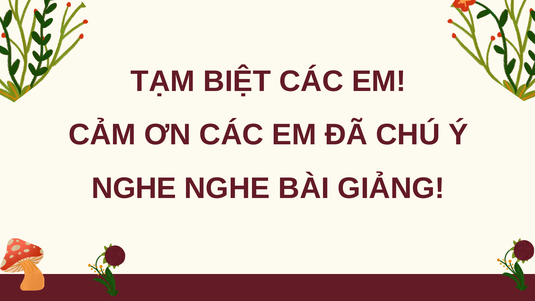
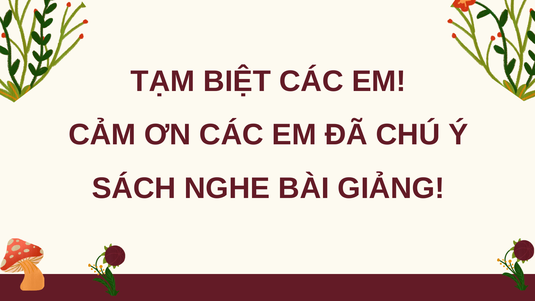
NGHE at (134, 188): NGHE -> SÁCH
